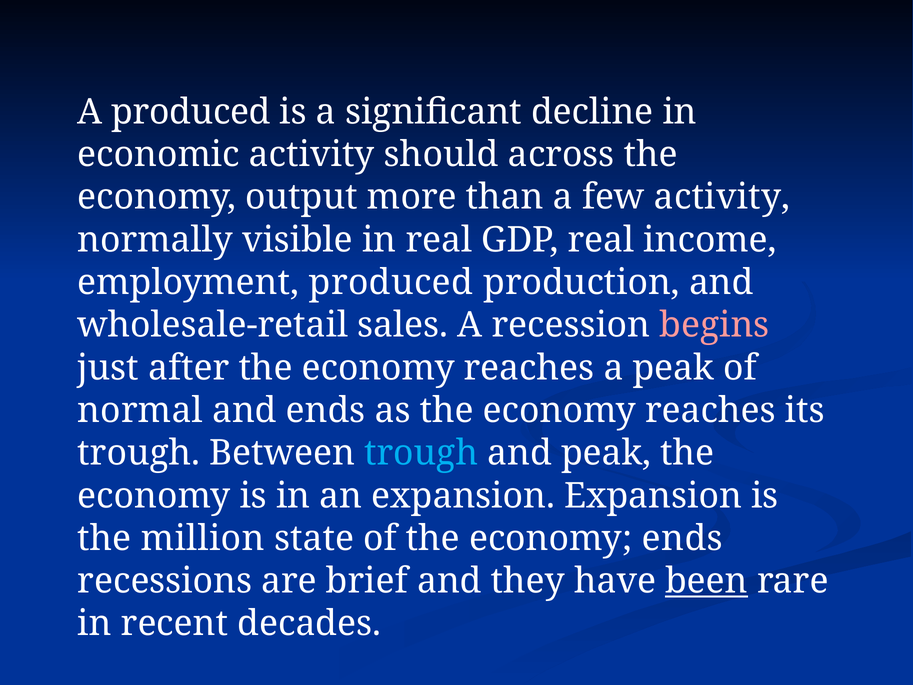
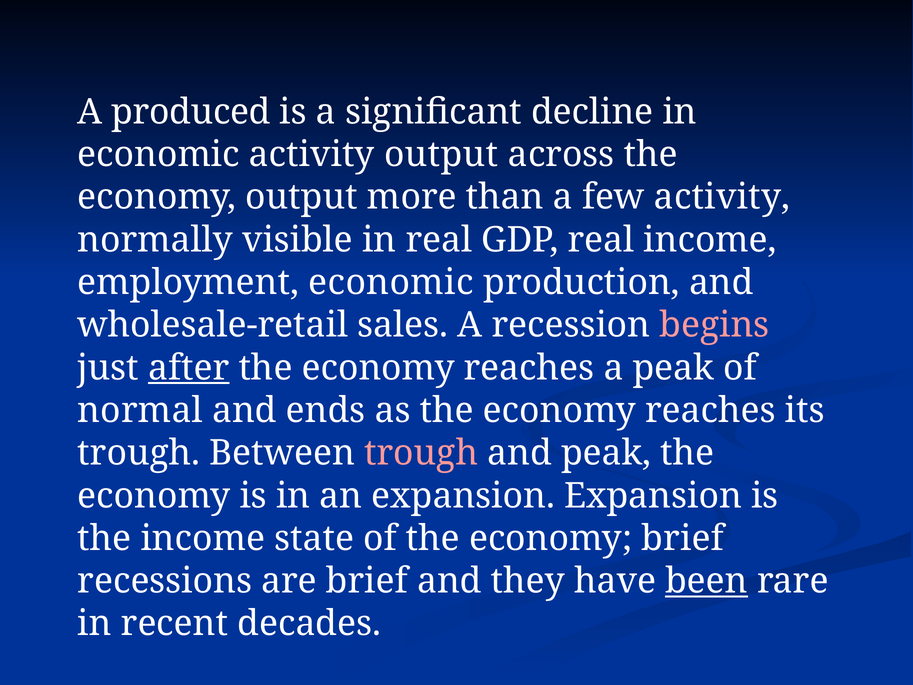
activity should: should -> output
employment produced: produced -> economic
after underline: none -> present
trough at (421, 453) colour: light blue -> pink
the million: million -> income
economy ends: ends -> brief
